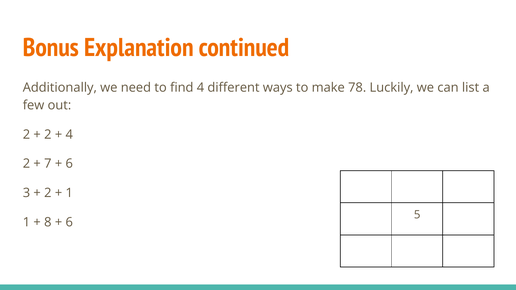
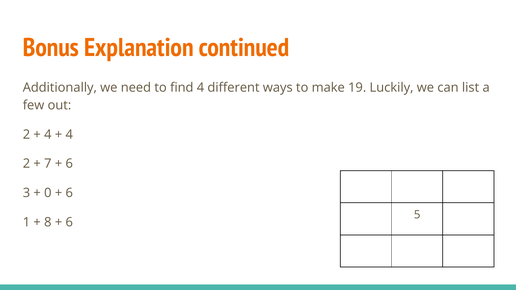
78: 78 -> 19
2 at (48, 135): 2 -> 4
2 at (48, 193): 2 -> 0
1 at (69, 193): 1 -> 6
